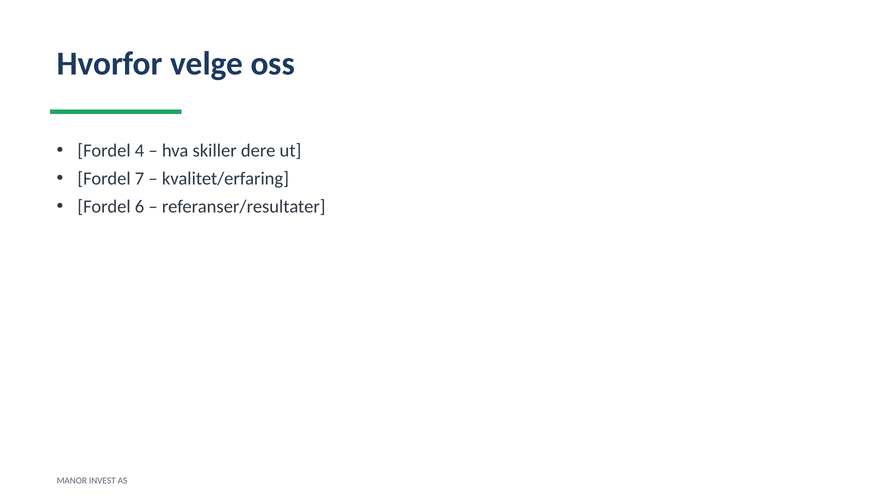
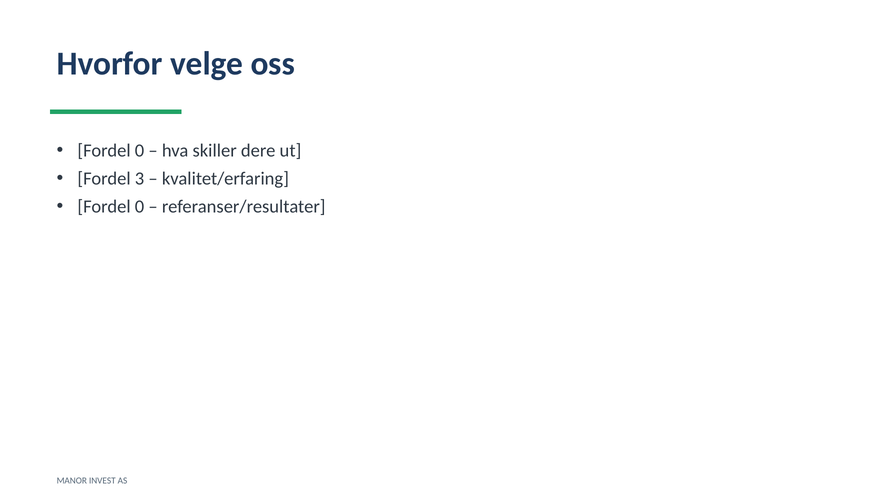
4 at (140, 151): 4 -> 0
7: 7 -> 3
6 at (140, 206): 6 -> 0
